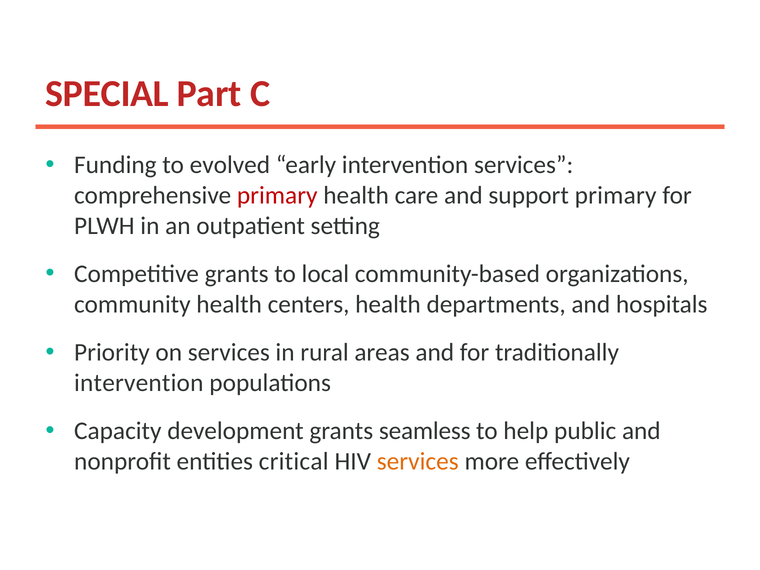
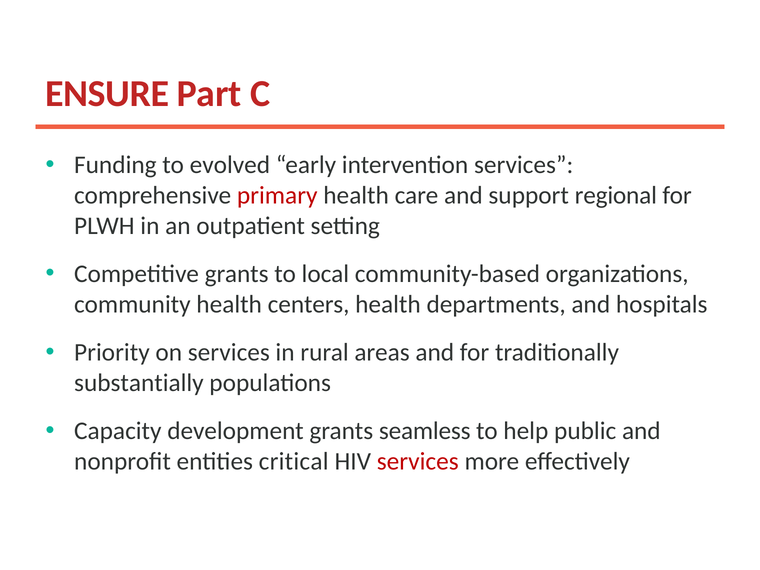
SPECIAL: SPECIAL -> ENSURE
support primary: primary -> regional
intervention at (139, 383): intervention -> substantially
services at (418, 461) colour: orange -> red
